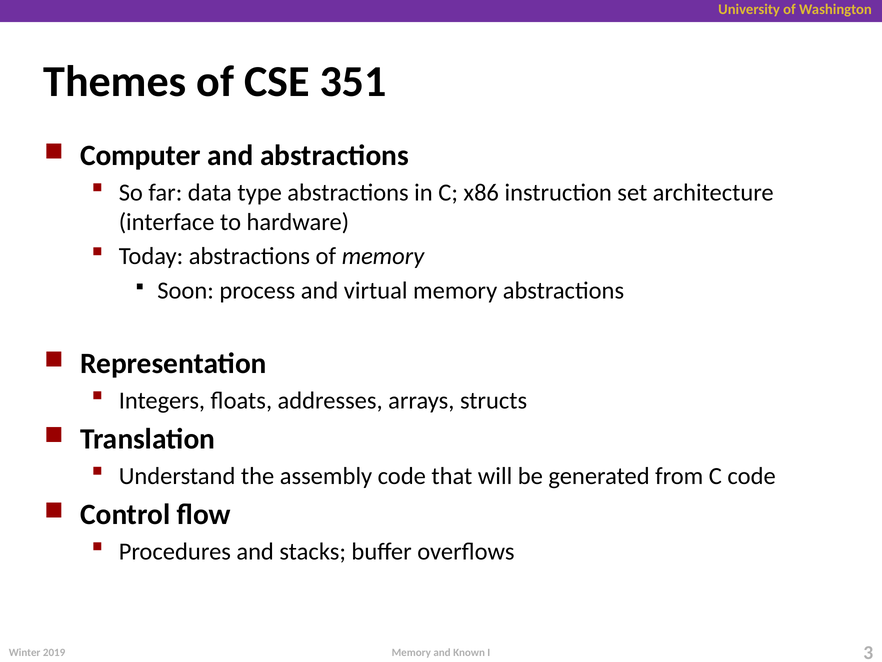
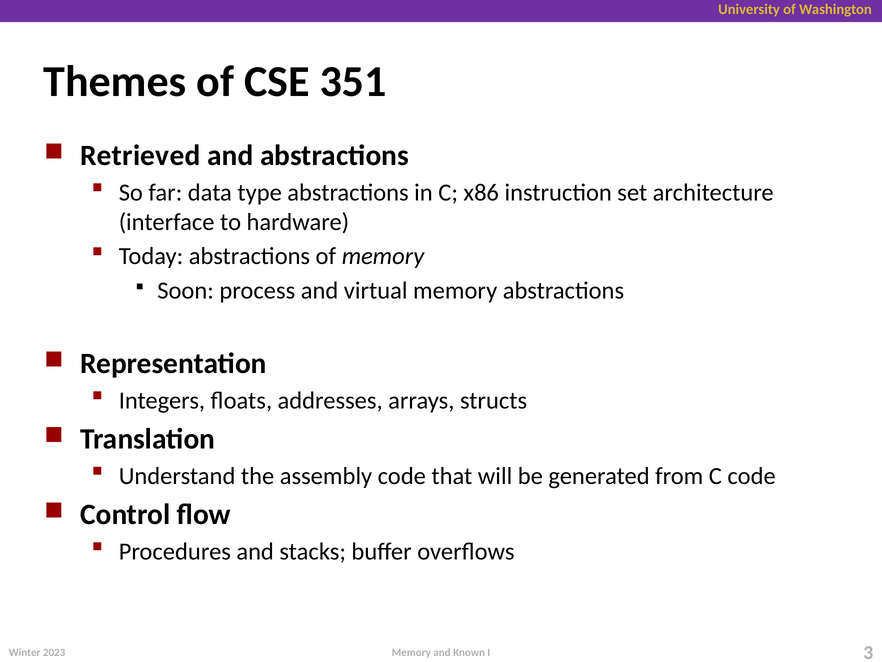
Computer: Computer -> Retrieved
2019: 2019 -> 2023
